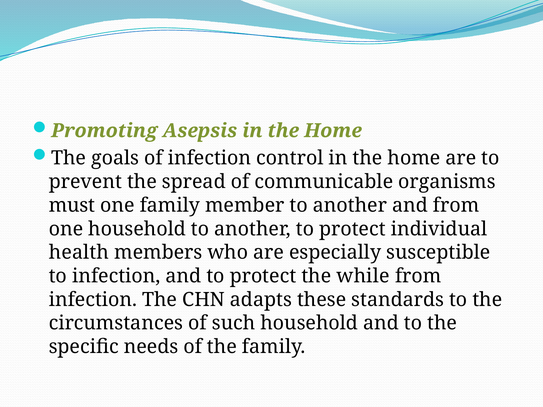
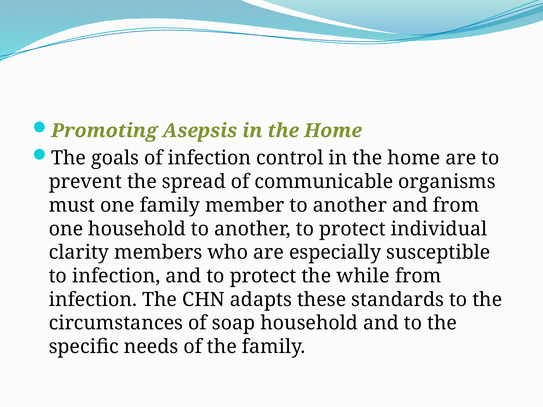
health: health -> clarity
such: such -> soap
